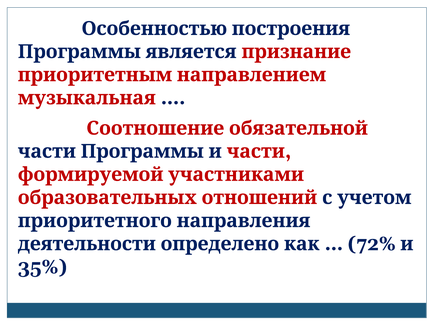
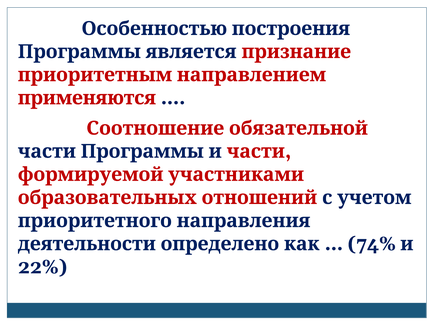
музыкальная: музыкальная -> применяются
72%: 72% -> 74%
35%: 35% -> 22%
